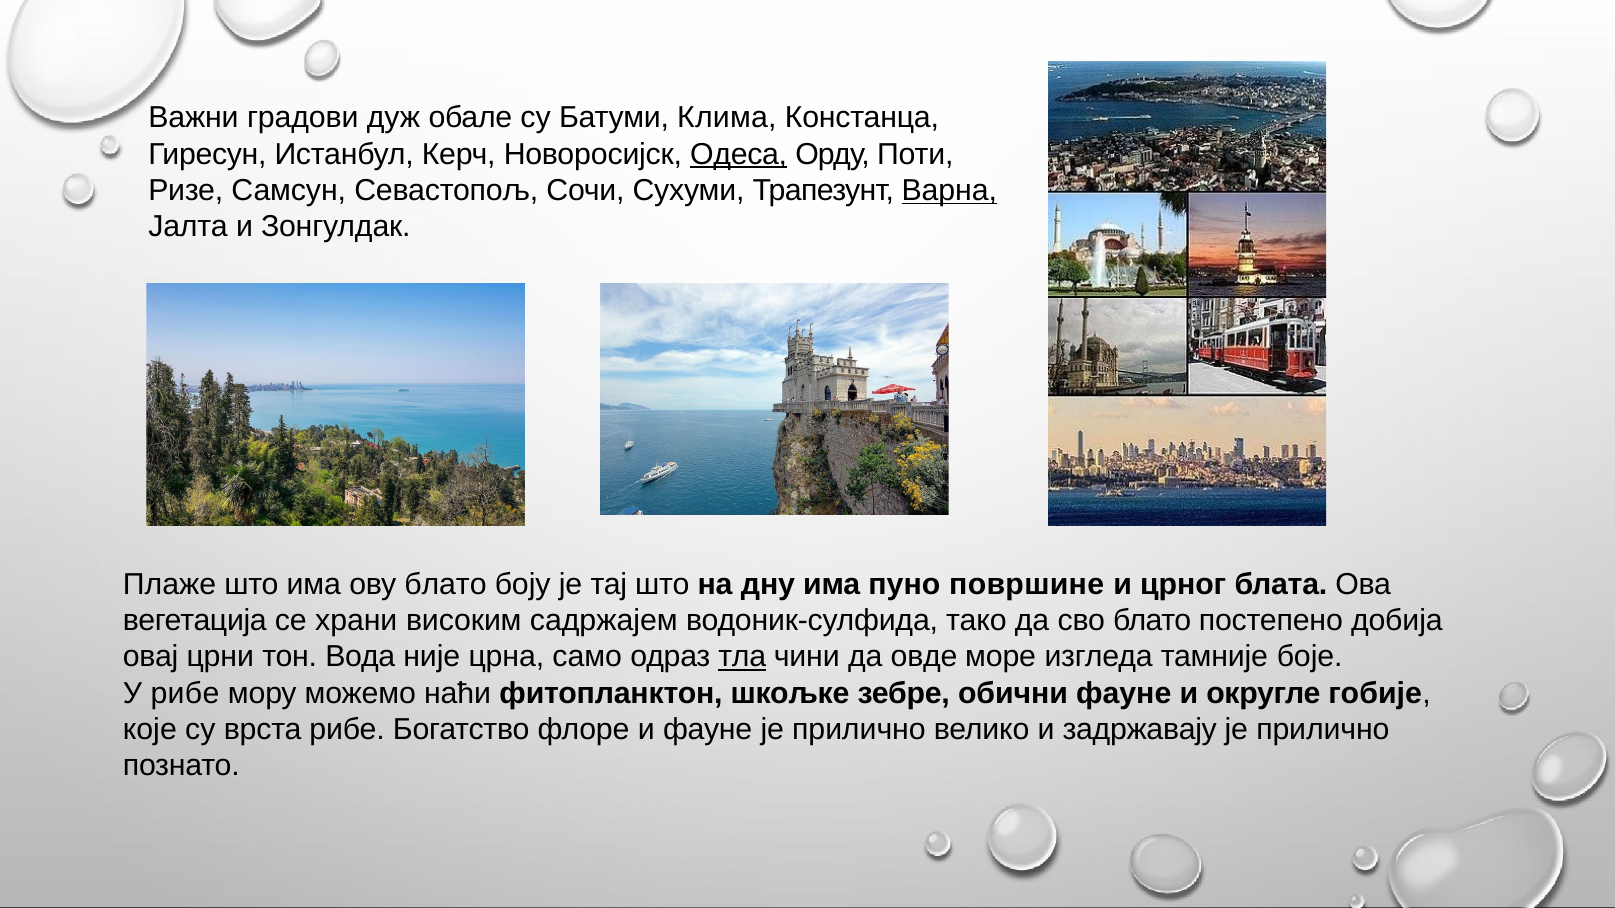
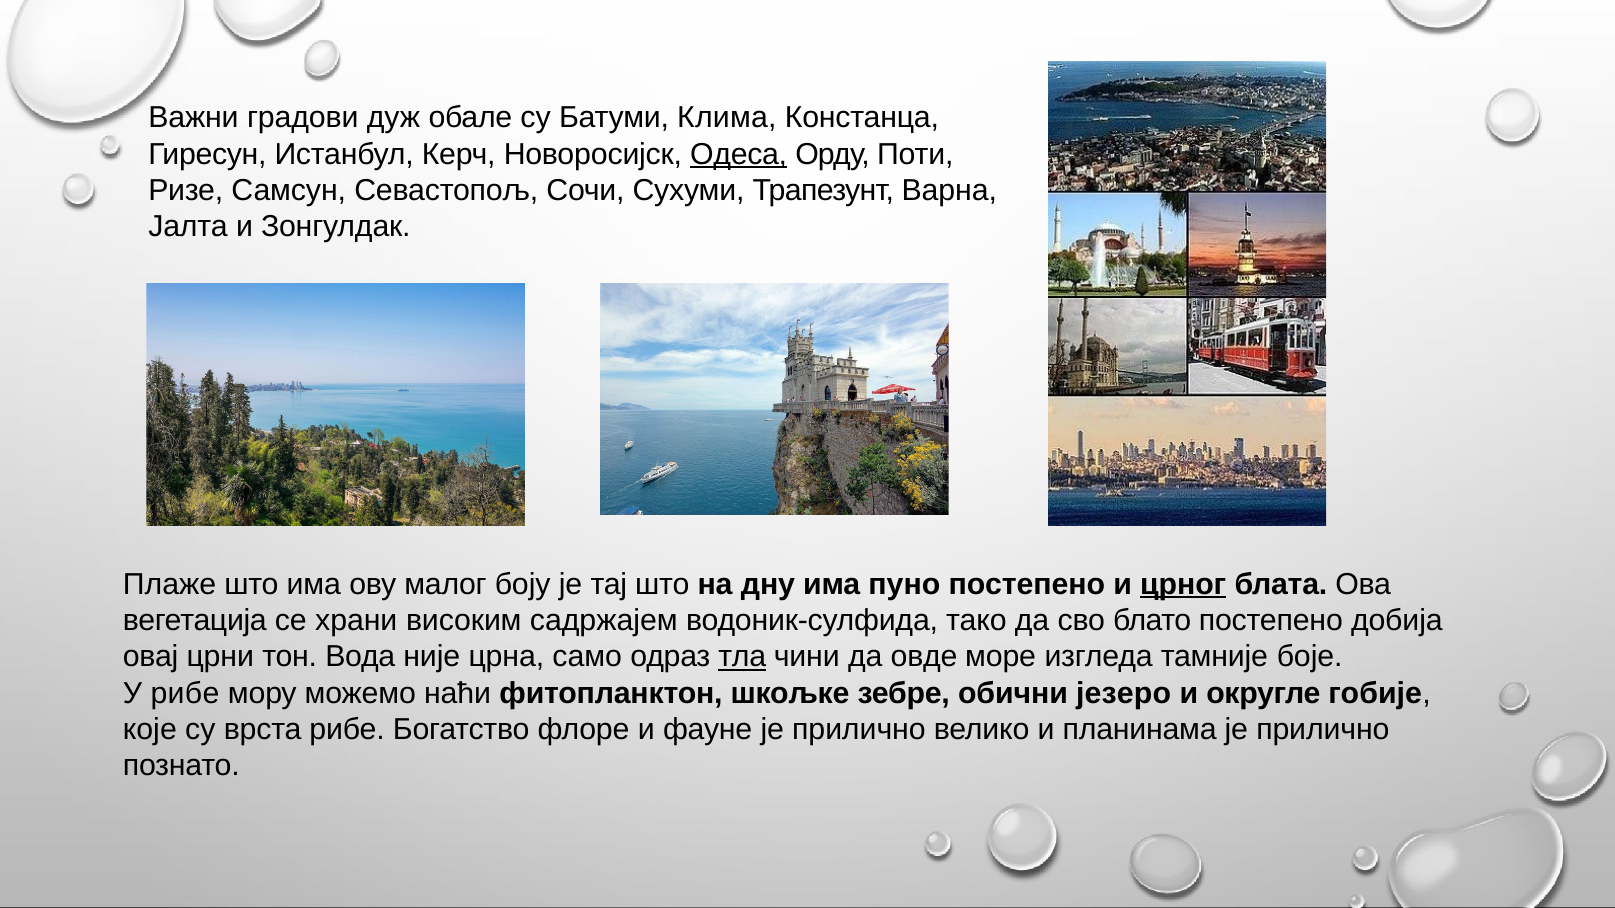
Варна underline: present -> none
ову блато: блато -> малог
пуно површине: површине -> постепено
црног underline: none -> present
обични фауне: фауне -> језеро
задржавају: задржавају -> планинама
